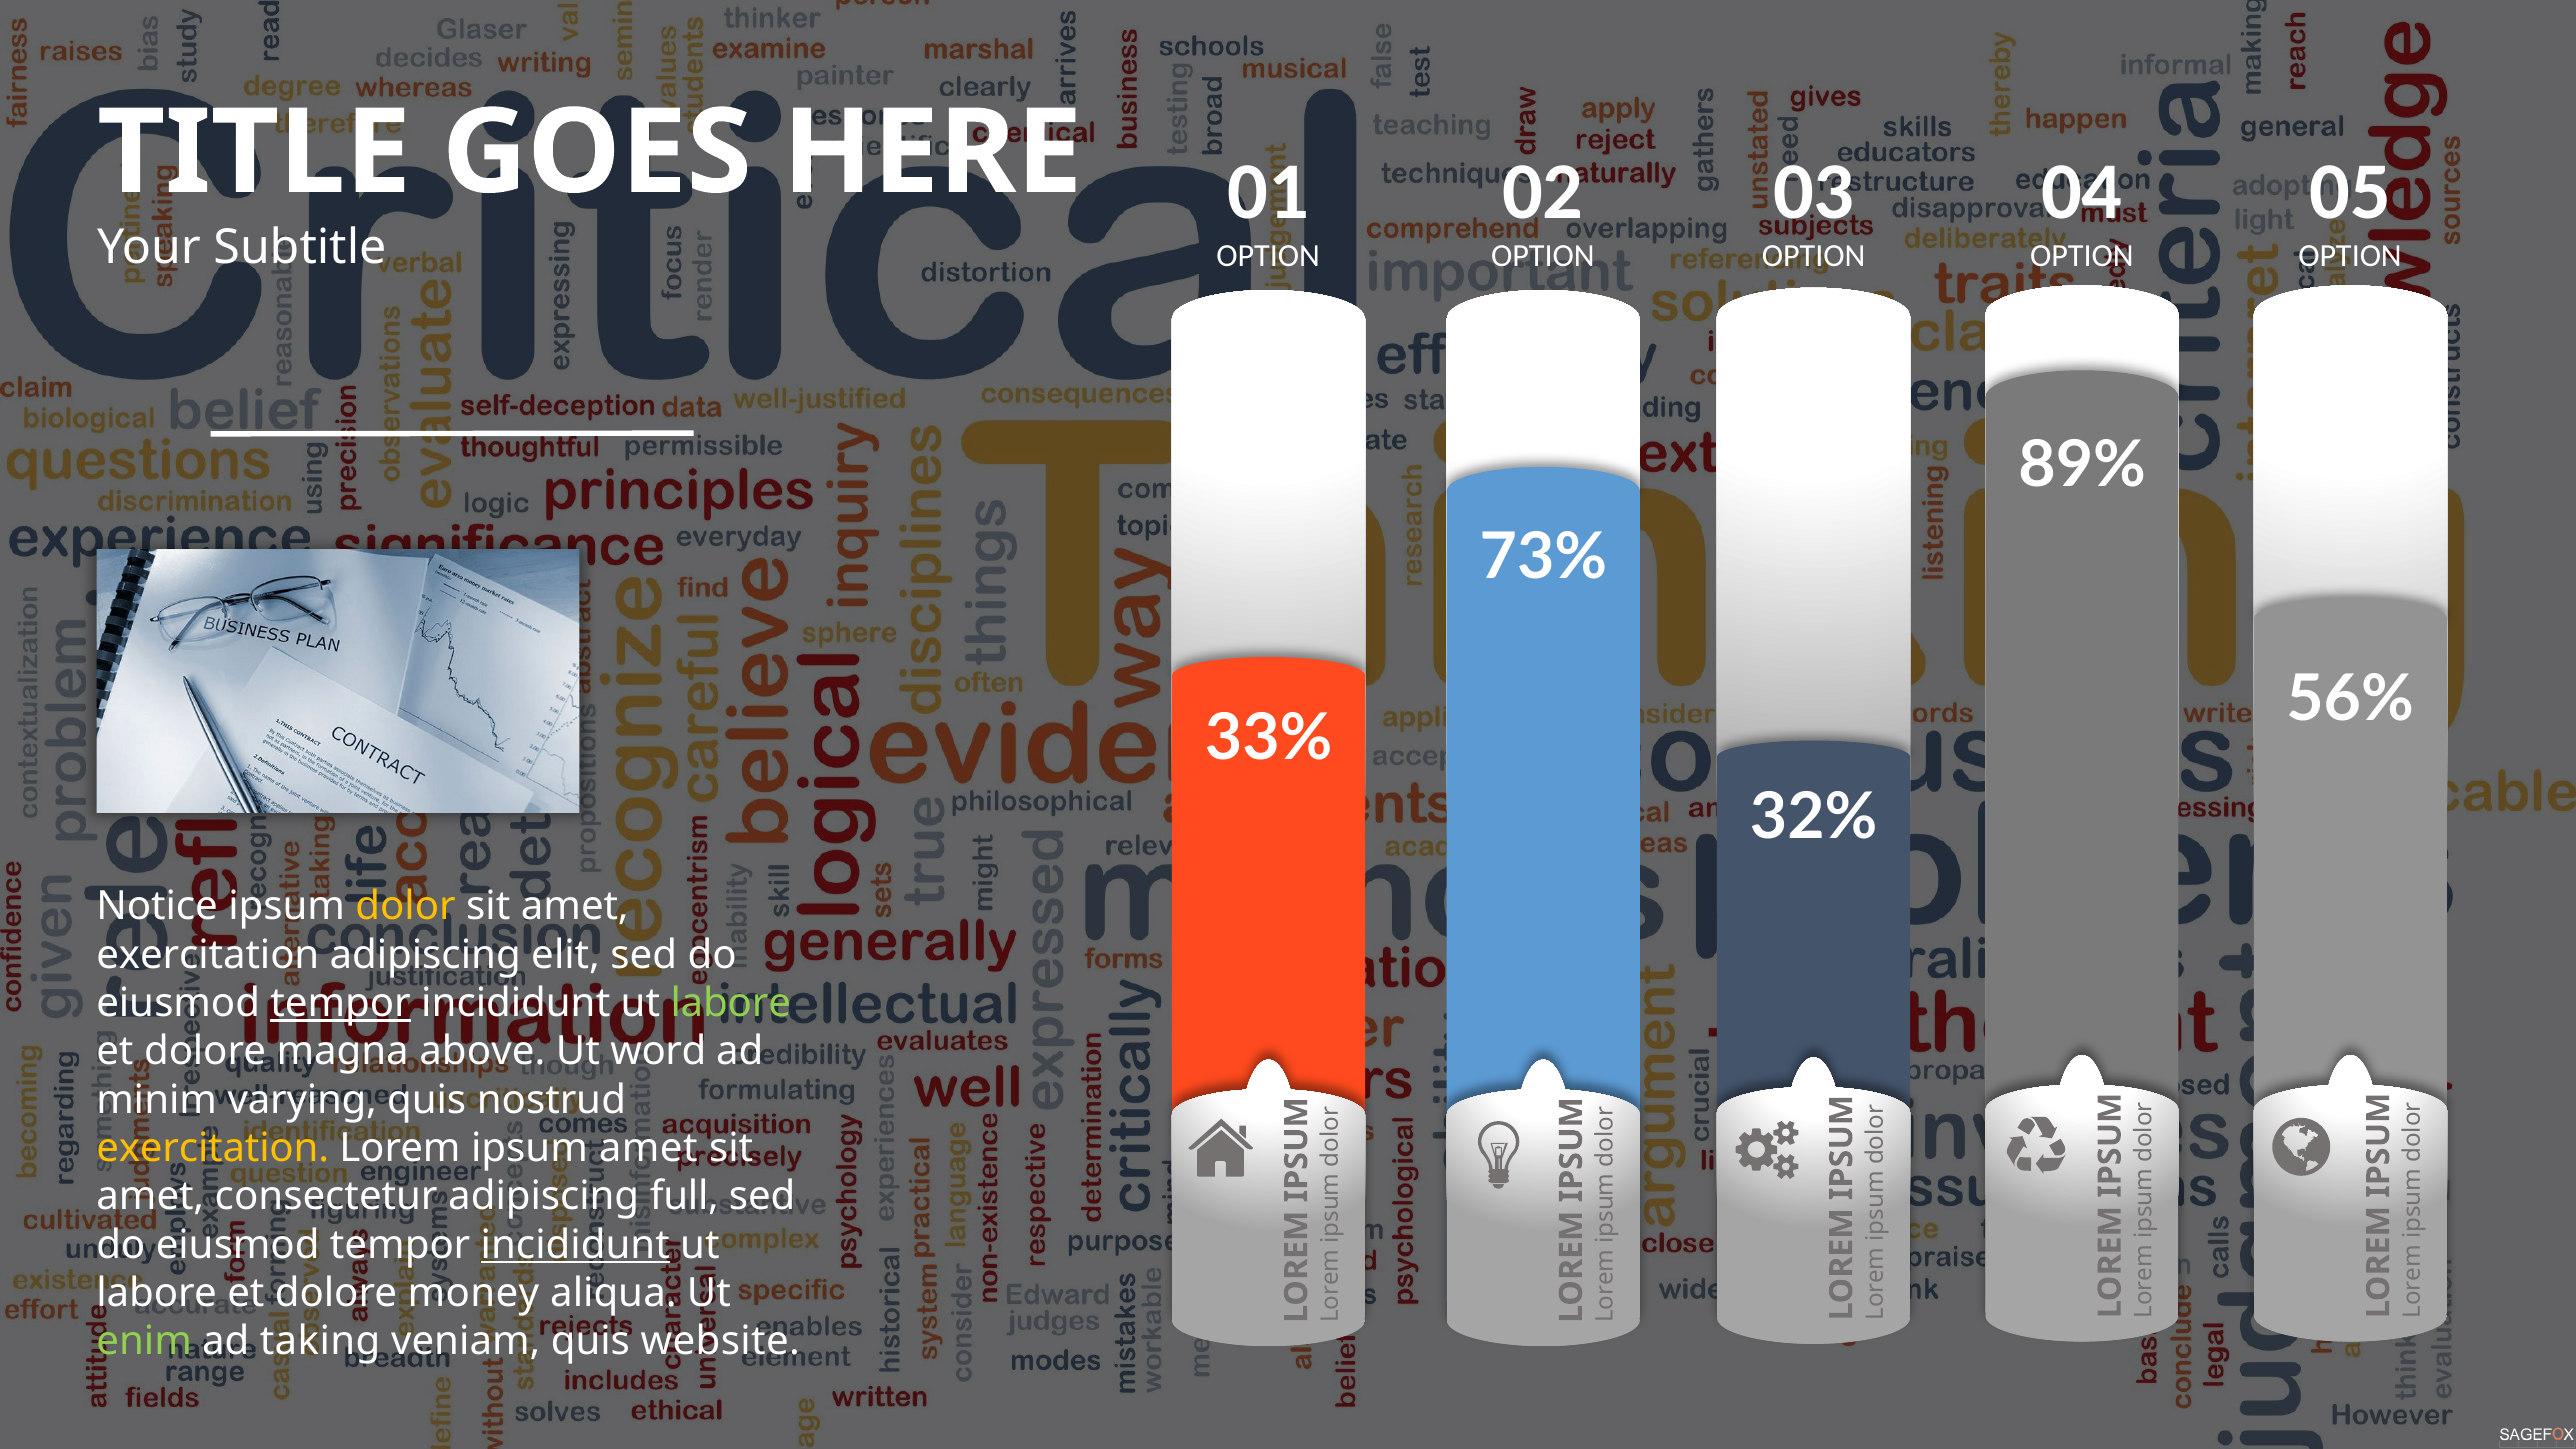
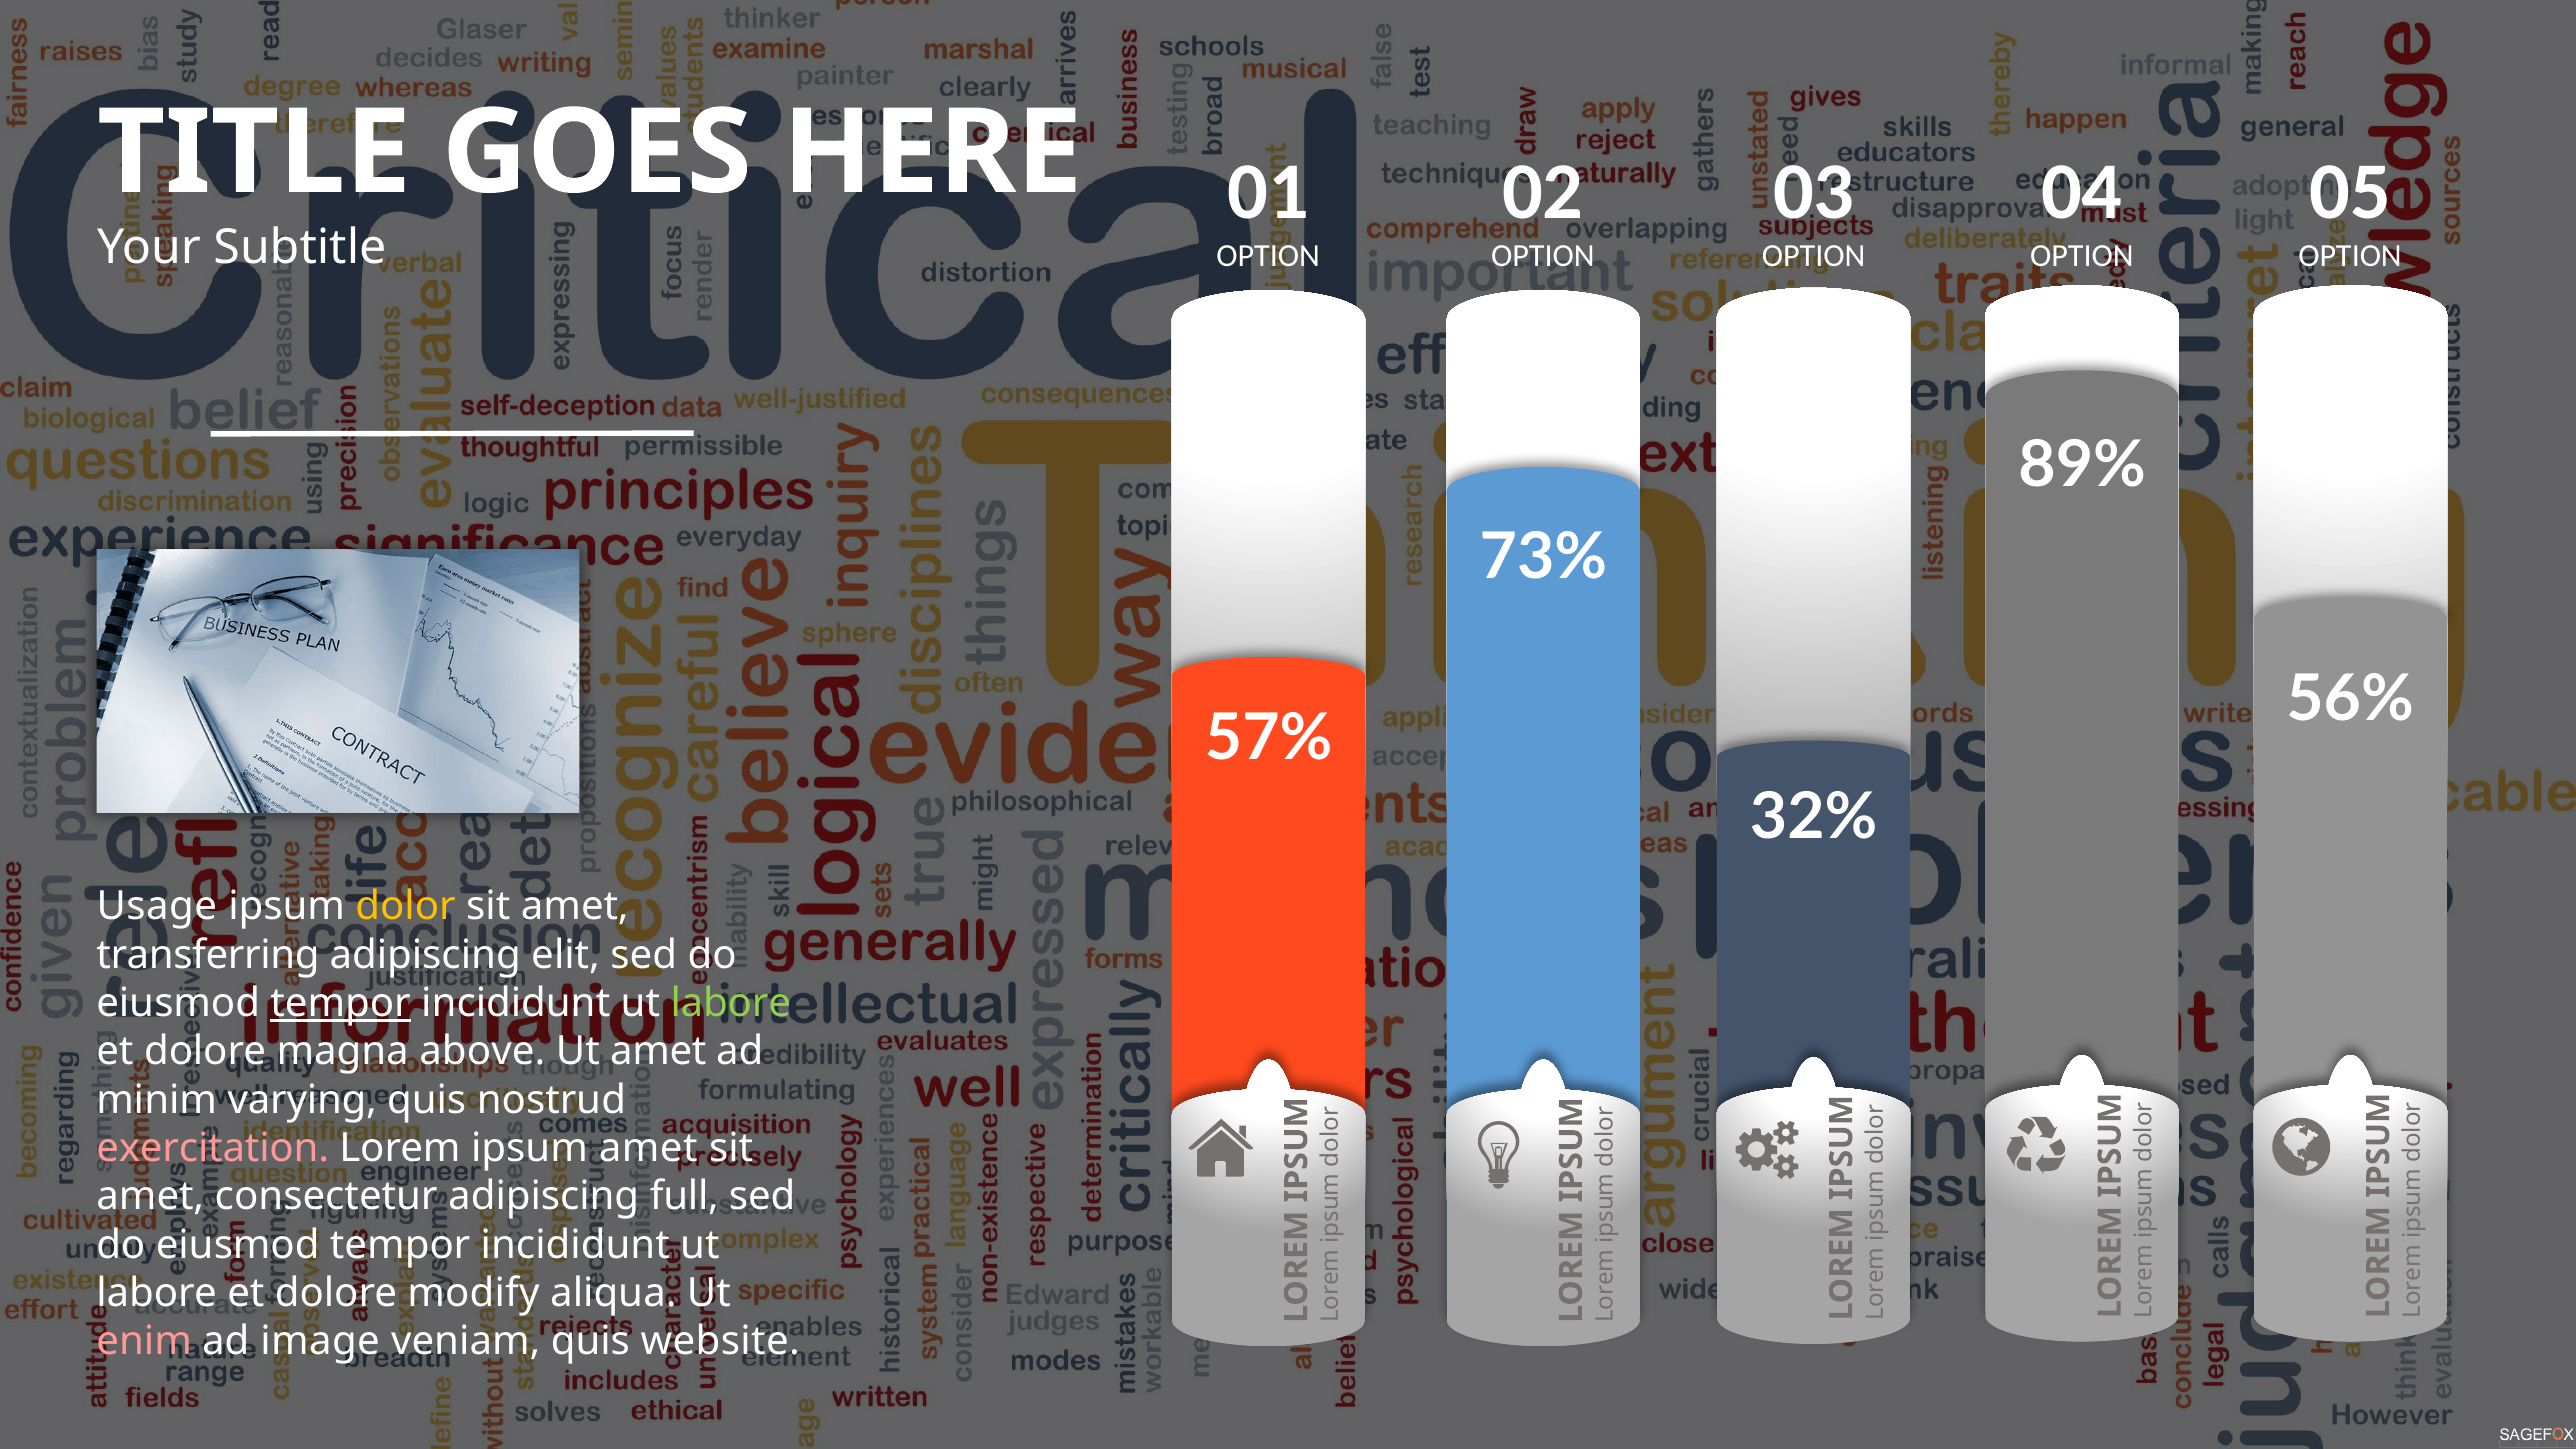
33%: 33% -> 57%
Notice: Notice -> Usage
exercitation at (208, 955): exercitation -> transferring
Ut word: word -> amet
exercitation at (213, 1148) colour: yellow -> pink
incididunt at (575, 1245) underline: present -> none
money: money -> modify
enim colour: light green -> pink
taking: taking -> image
